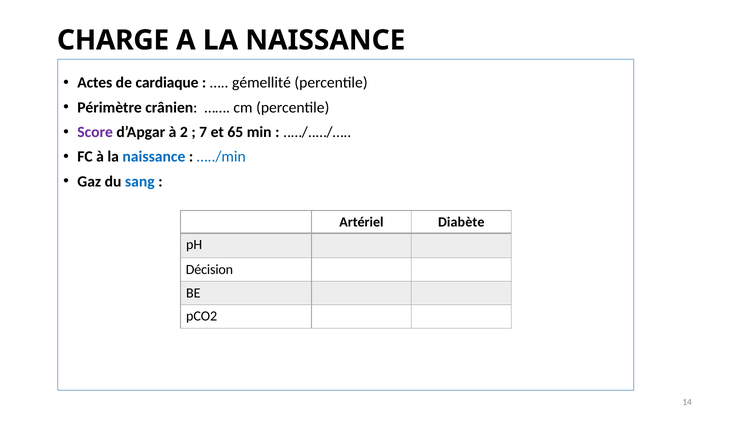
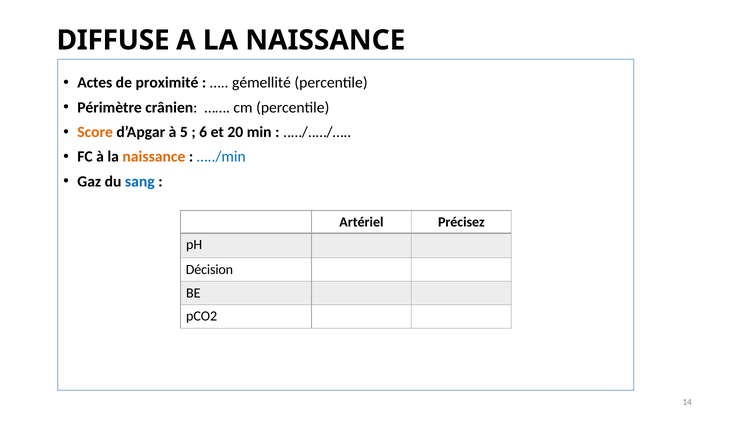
CHARGE: CHARGE -> DIFFUSE
cardiaque: cardiaque -> proximité
Score colour: purple -> orange
2: 2 -> 5
7: 7 -> 6
65: 65 -> 20
naissance at (154, 157) colour: blue -> orange
Diabète: Diabète -> Précisez
